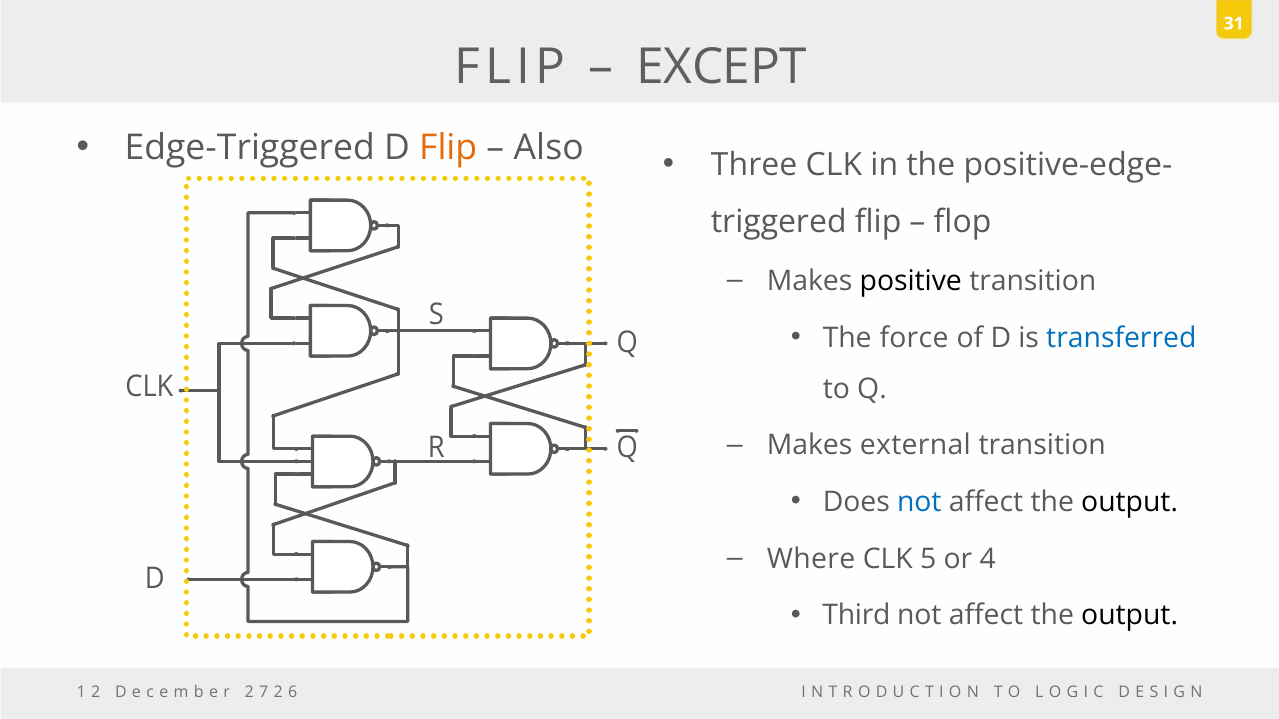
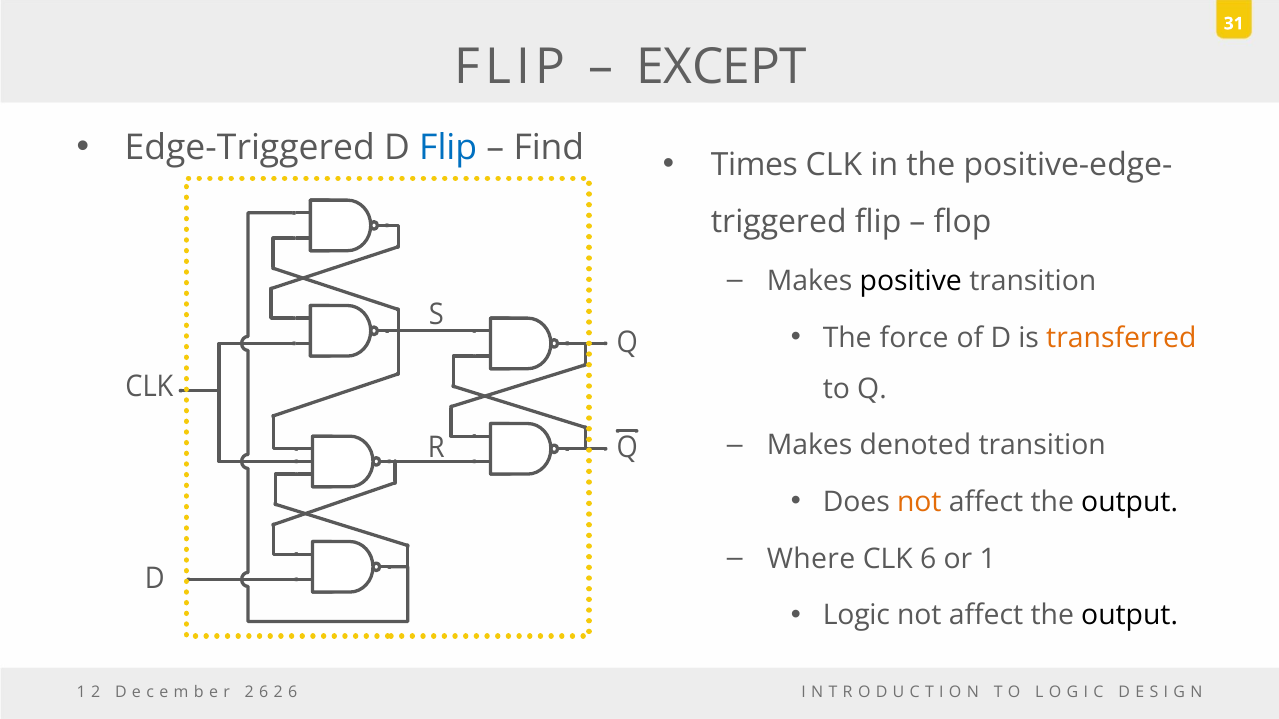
Flip at (448, 148) colour: orange -> blue
Also: Also -> Find
Three: Three -> Times
transferred colour: blue -> orange
external: external -> denoted
not at (919, 502) colour: blue -> orange
CLK 5: 5 -> 6
or 4: 4 -> 1
Third: Third -> Logic
7 at (264, 693): 7 -> 6
